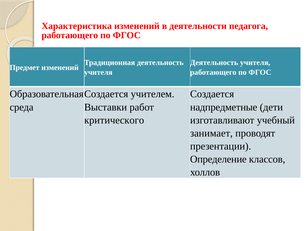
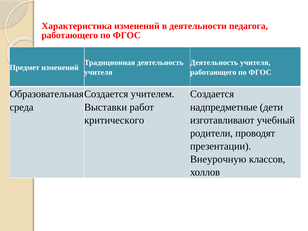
занимает: занимает -> родители
Определение: Определение -> Внеурочную
